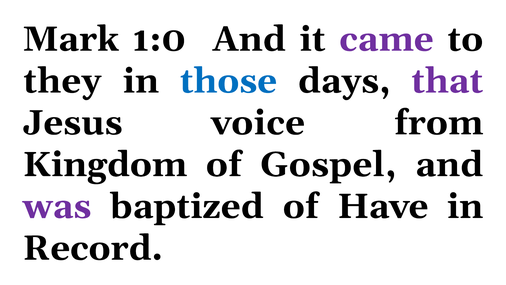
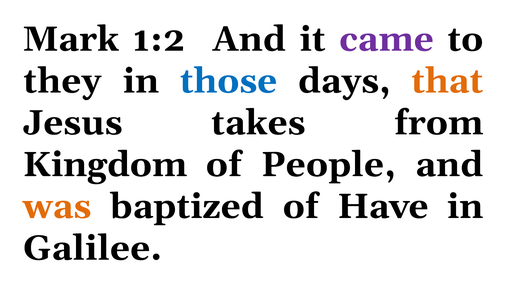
1:0: 1:0 -> 1:2
that colour: purple -> orange
voice: voice -> takes
Gospel: Gospel -> People
was colour: purple -> orange
Record: Record -> Galilee
